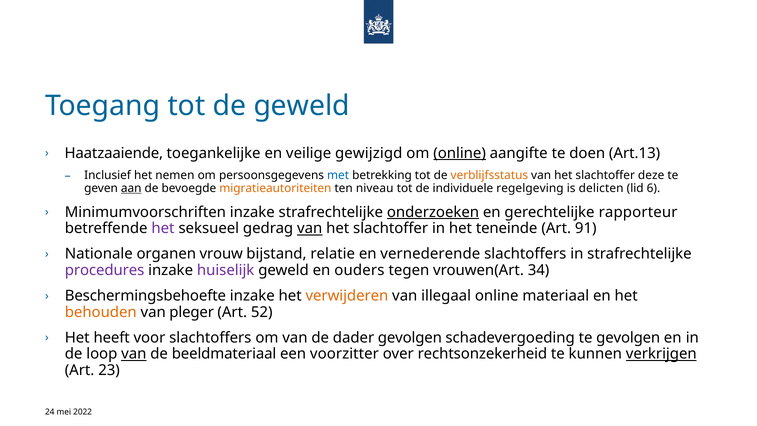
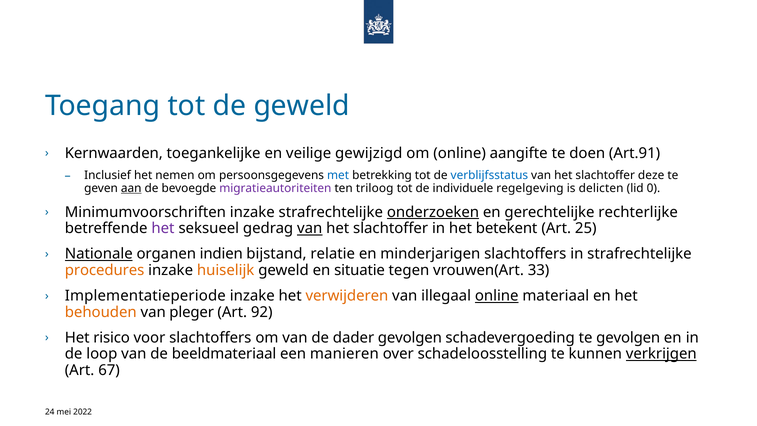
Haatzaaiende: Haatzaaiende -> Kernwaarden
online at (460, 153) underline: present -> none
Art.13: Art.13 -> Art.91
verblijfsstatus colour: orange -> blue
migratieautoriteiten colour: orange -> purple
niveau: niveau -> triloog
6: 6 -> 0
rapporteur: rapporteur -> rechterlijke
teneinde: teneinde -> betekent
91: 91 -> 25
Nationale underline: none -> present
vrouw: vrouw -> indien
vernederende: vernederende -> minderjarigen
procedures colour: purple -> orange
huiselijk colour: purple -> orange
ouders: ouders -> situatie
34: 34 -> 33
Beschermingsbehoefte: Beschermingsbehoefte -> Implementatieperiode
online at (497, 296) underline: none -> present
52: 52 -> 92
heeft: heeft -> risico
van at (134, 354) underline: present -> none
voorzitter: voorzitter -> manieren
rechtsonzekerheid: rechtsonzekerheid -> schadeloosstelling
23: 23 -> 67
